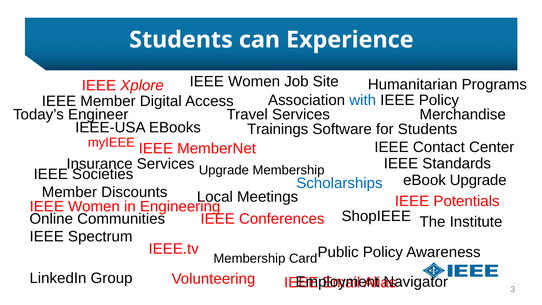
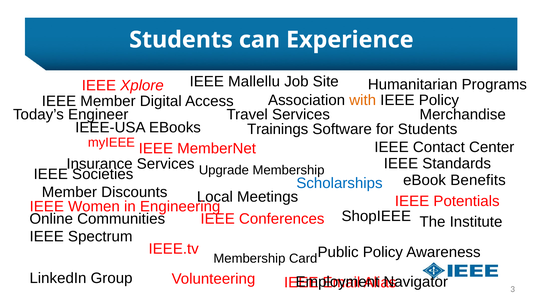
Women at (254, 81): Women -> Mallellu
with colour: blue -> orange
eBook Upgrade: Upgrade -> Benefits
